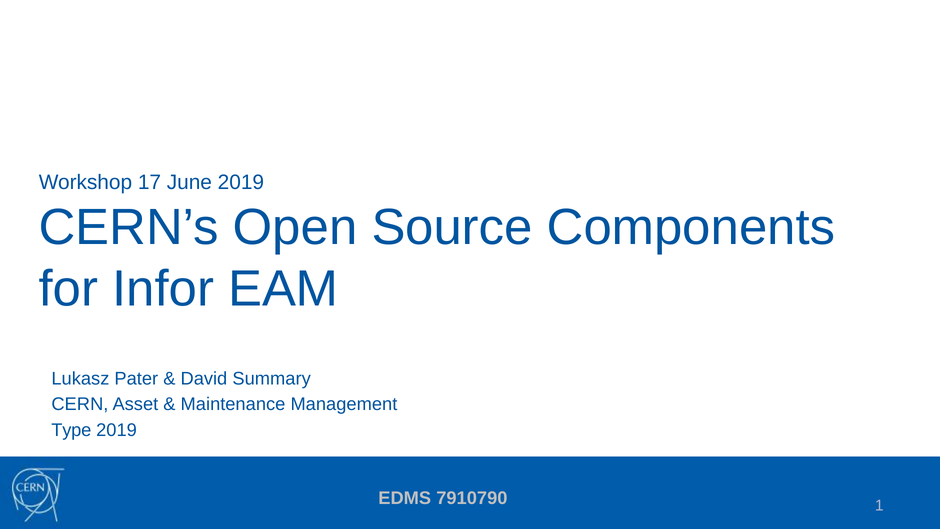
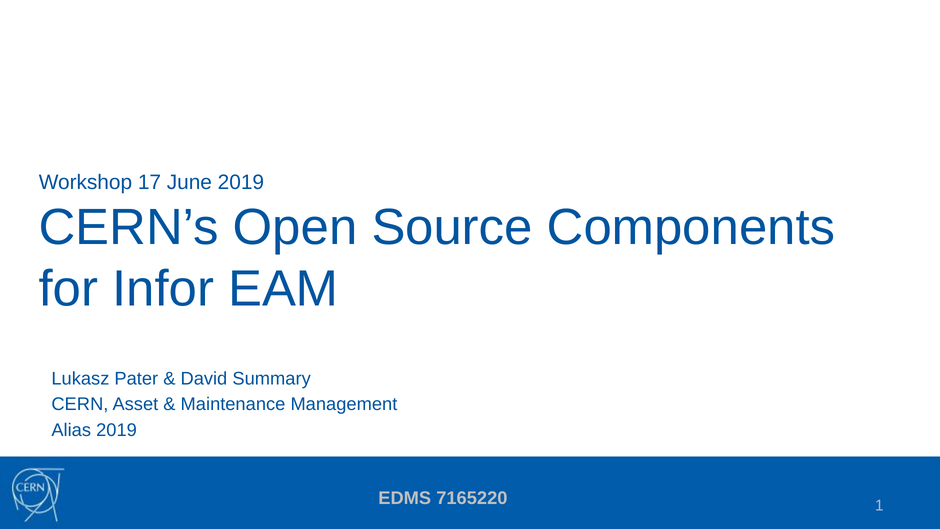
Type: Type -> Alias
7910790: 7910790 -> 7165220
